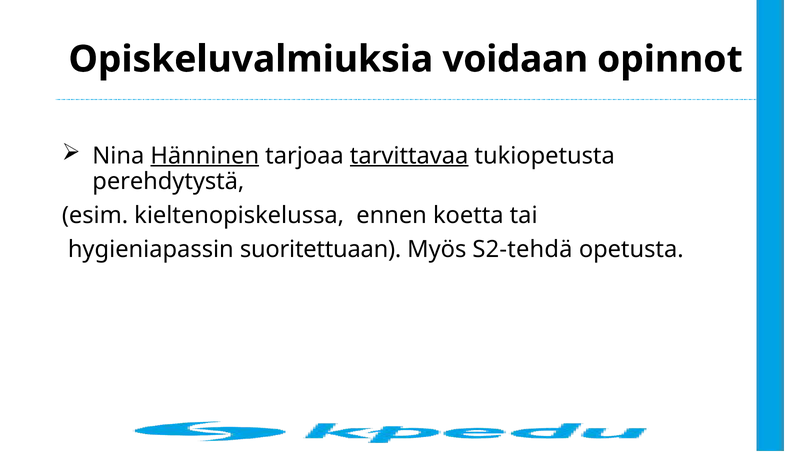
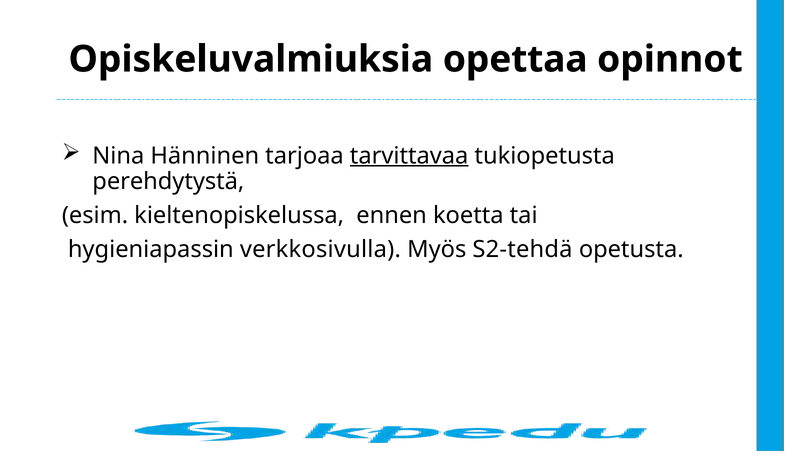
voidaan: voidaan -> opettaa
Hänninen underline: present -> none
suoritettuaan: suoritettuaan -> verkkosivulla
